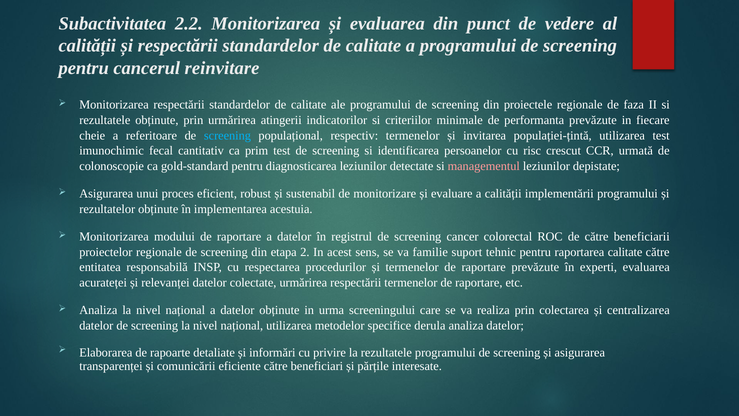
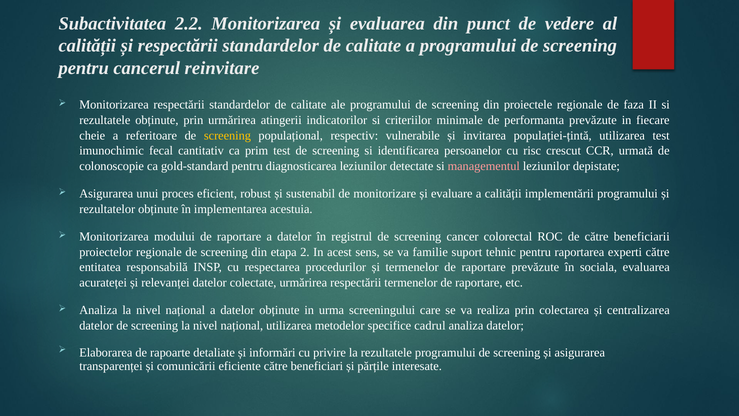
screening at (227, 135) colour: light blue -> yellow
respectiv termenelor: termenelor -> vulnerabile
raportarea calitate: calitate -> experti
experti: experti -> sociala
derula: derula -> cadrul
